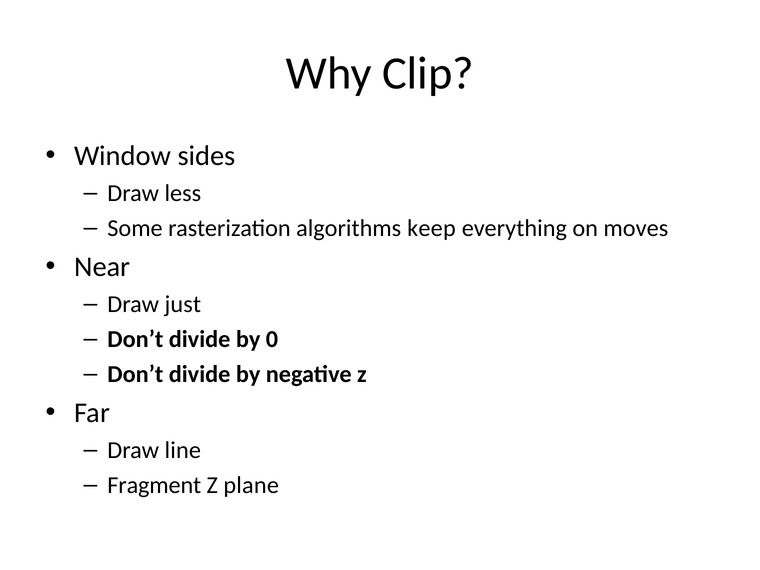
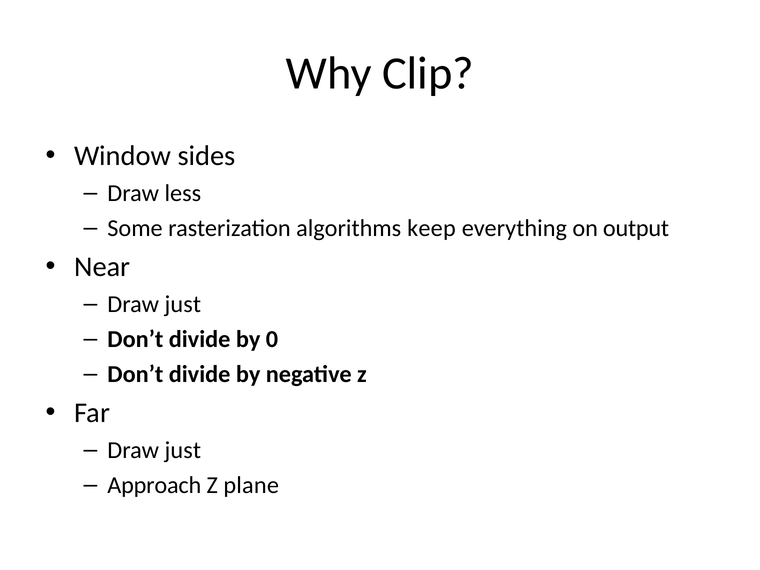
moves: moves -> output
line at (183, 450): line -> just
Fragment: Fragment -> Approach
